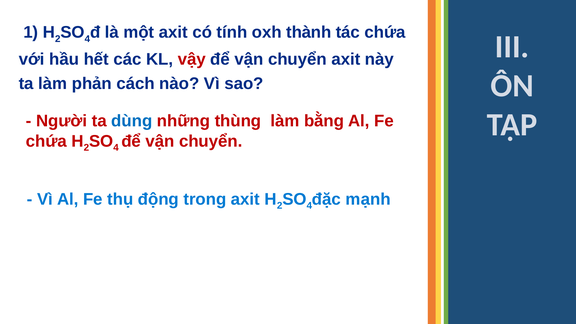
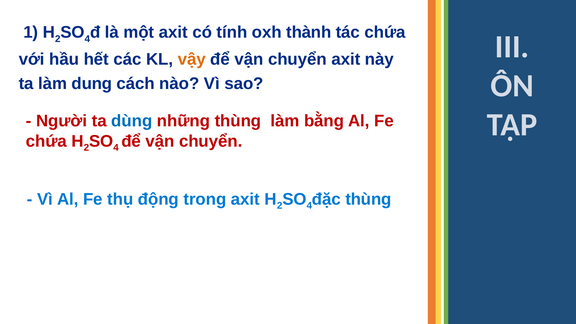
vậy colour: red -> orange
phản: phản -> dung
mạnh at (368, 199): mạnh -> thùng
